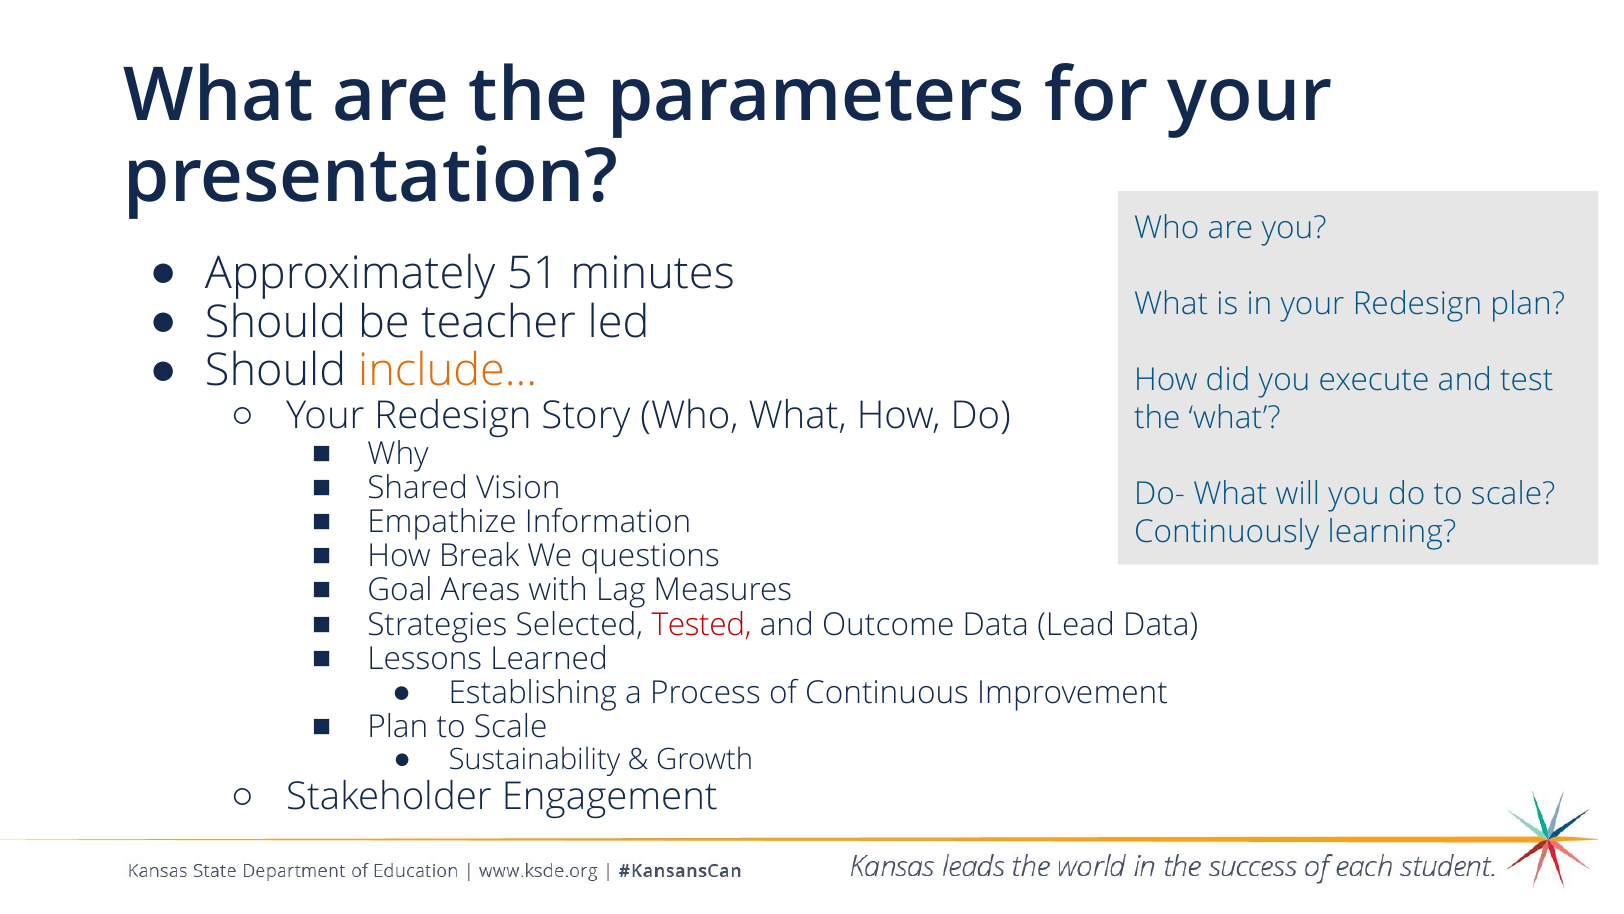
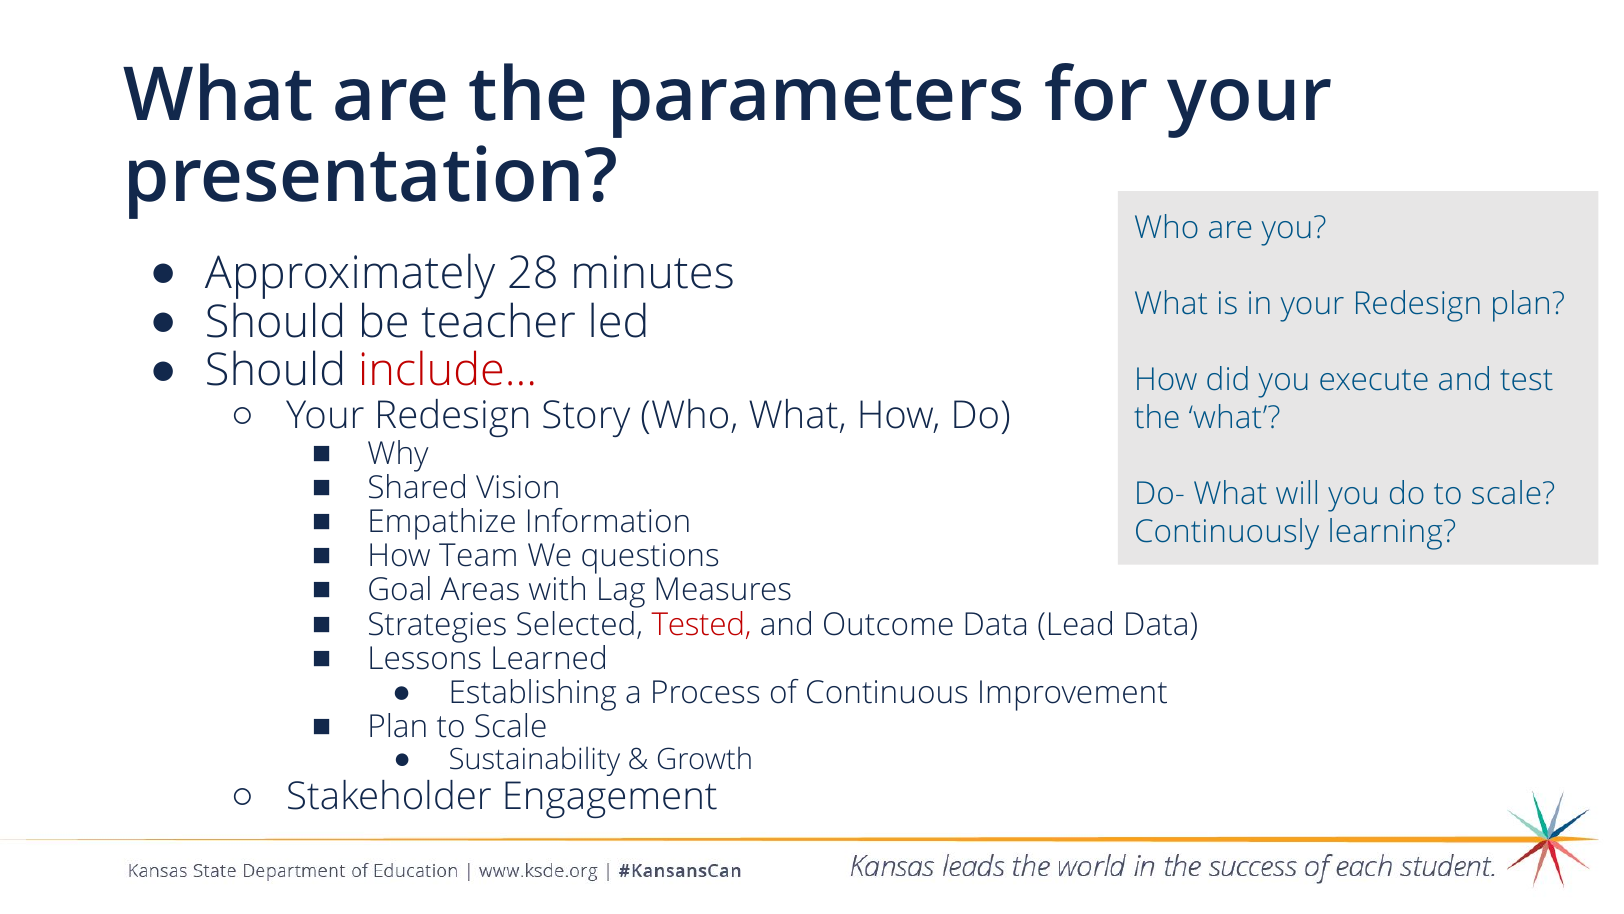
51: 51 -> 28
include… colour: orange -> red
Break: Break -> Team
